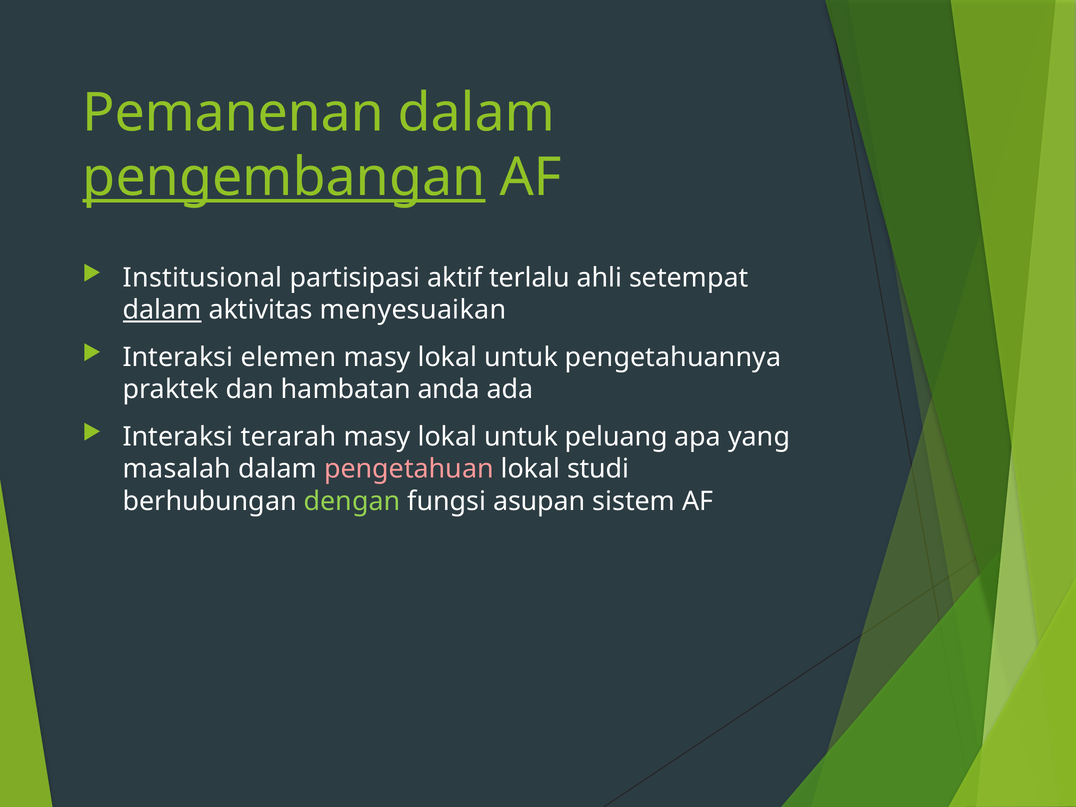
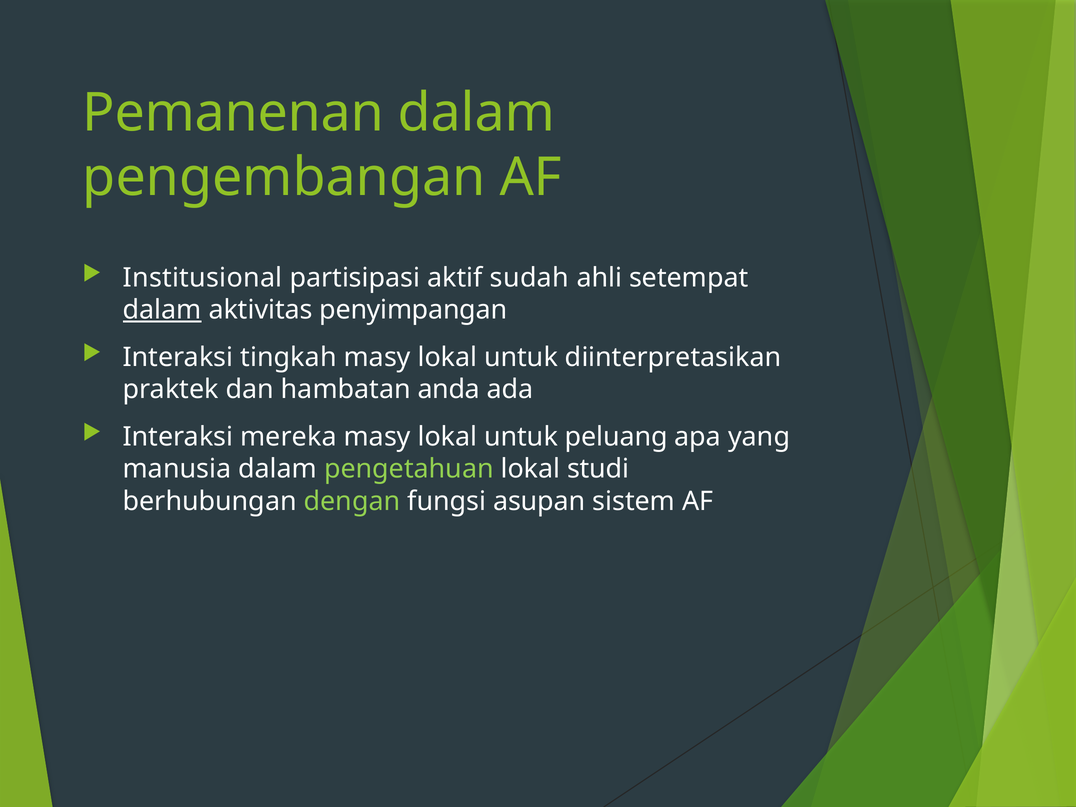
pengembangan underline: present -> none
terlalu: terlalu -> sudah
menyesuaikan: menyesuaikan -> penyimpangan
elemen: elemen -> tingkah
pengetahuannya: pengetahuannya -> diinterpretasikan
terarah: terarah -> mereka
masalah: masalah -> manusia
pengetahuan colour: pink -> light green
